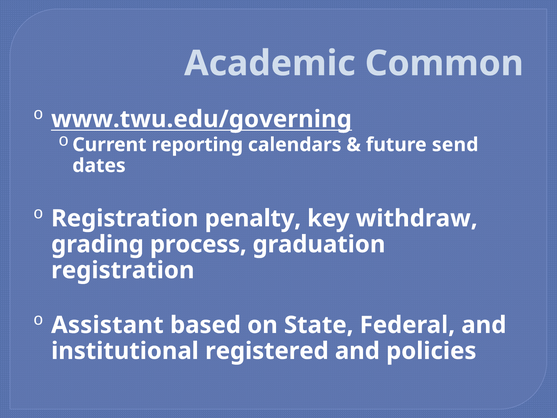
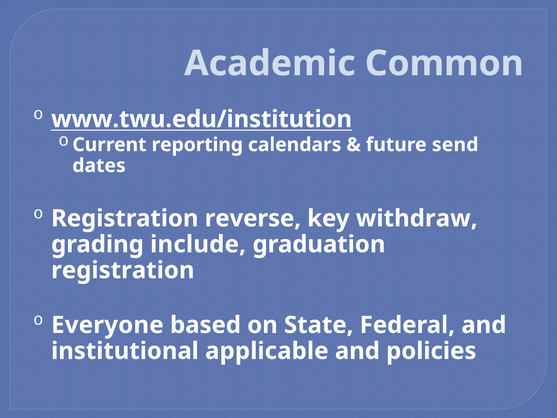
www.twu.edu/governing: www.twu.edu/governing -> www.twu.edu/institution
penalty: penalty -> reverse
process: process -> include
Assistant: Assistant -> Everyone
registered: registered -> applicable
